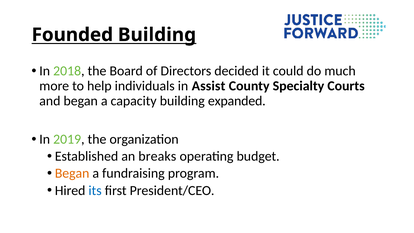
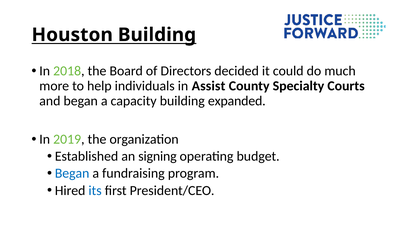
Founded: Founded -> Houston
breaks: breaks -> signing
Began at (72, 173) colour: orange -> blue
